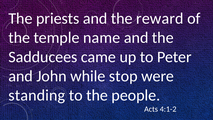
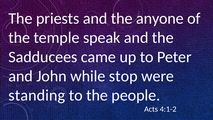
reward: reward -> anyone
name: name -> speak
